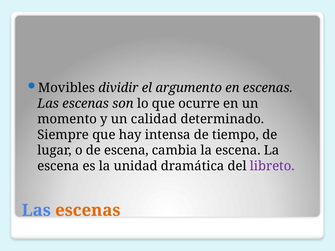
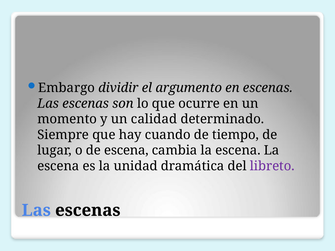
Movibles: Movibles -> Embargo
intensa: intensa -> cuando
escenas at (88, 211) colour: orange -> black
